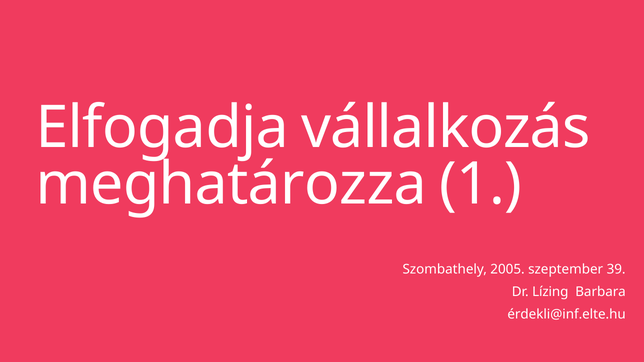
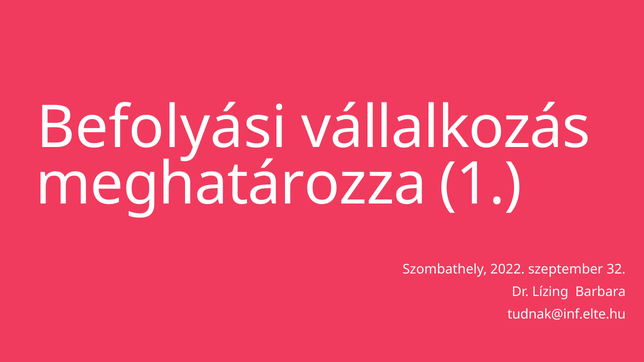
Elfogadja: Elfogadja -> Befolyási
2005: 2005 -> 2022
39: 39 -> 32
érdekli@inf.elte.hu: érdekli@inf.elte.hu -> tudnak@inf.elte.hu
